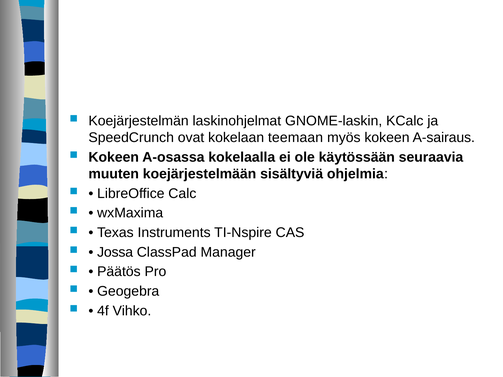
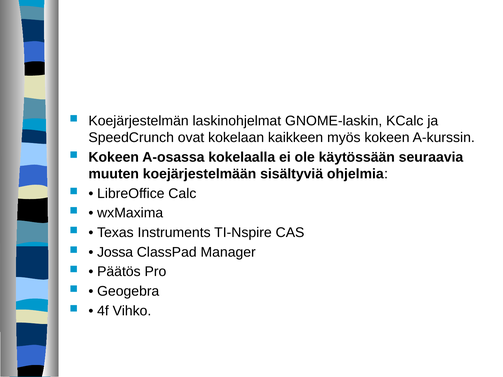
teemaan: teemaan -> kaikkeen
A-sairaus: A-sairaus -> A-kurssin
